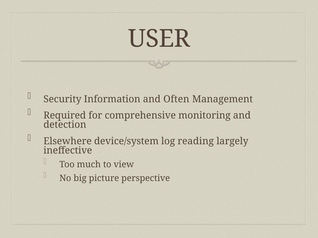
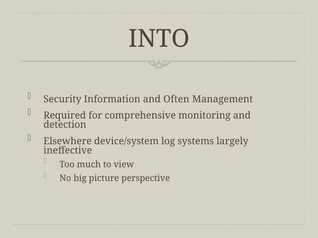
USER: USER -> INTO
reading: reading -> systems
